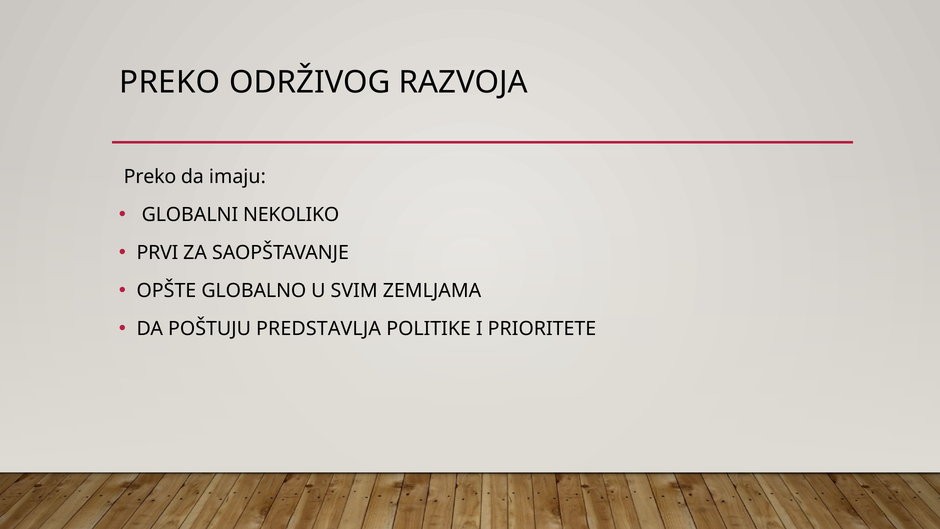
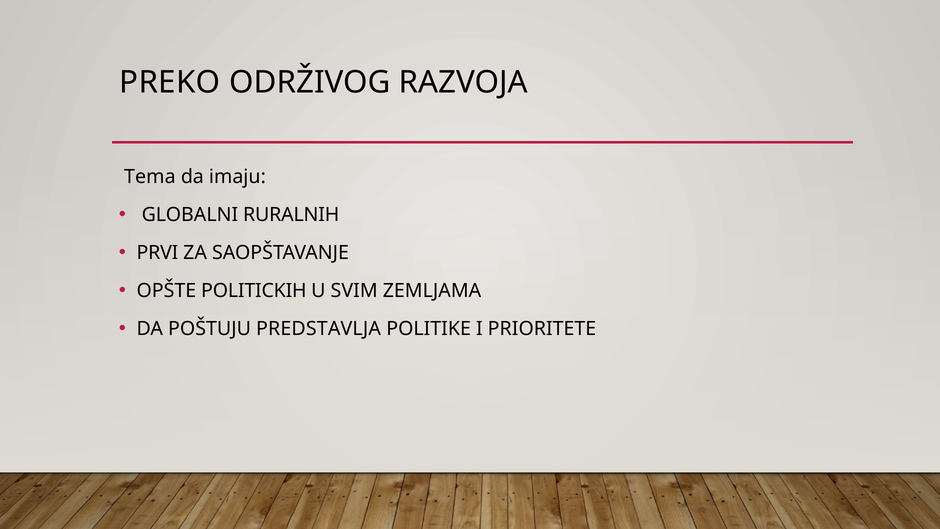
Preko at (150, 177): Preko -> Tema
NEKOLIKO: NEKOLIKO -> RURALNIH
GLOBALNO: GLOBALNO -> POLITICKIH
